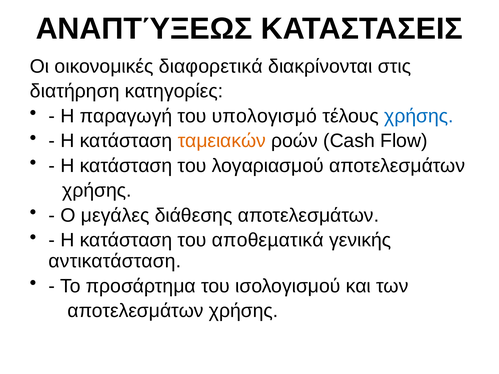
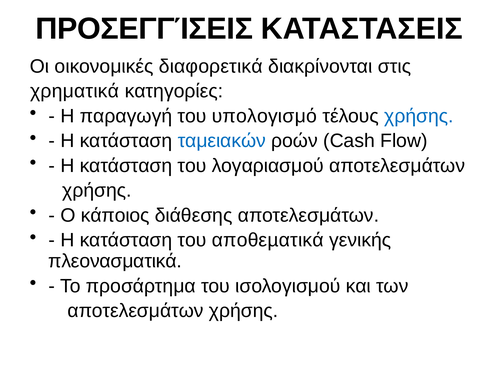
ΑΝΑΠΤΎΞΕΩΣ: ΑΝΑΠΤΎΞΕΩΣ -> ΠΡΟΣΕΓΓΊΣΕΙΣ
διατήρηση: διατήρηση -> χρηματικά
ταμειακών colour: orange -> blue
μεγάλες: μεγάλες -> κάποιος
αντικατάσταση: αντικατάσταση -> πλεονασματικά
